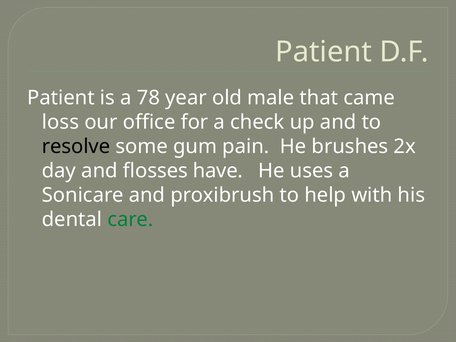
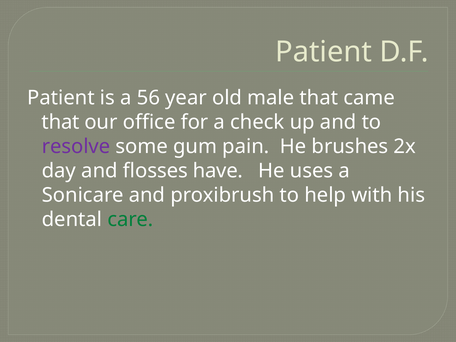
78: 78 -> 56
loss at (60, 122): loss -> that
resolve colour: black -> purple
